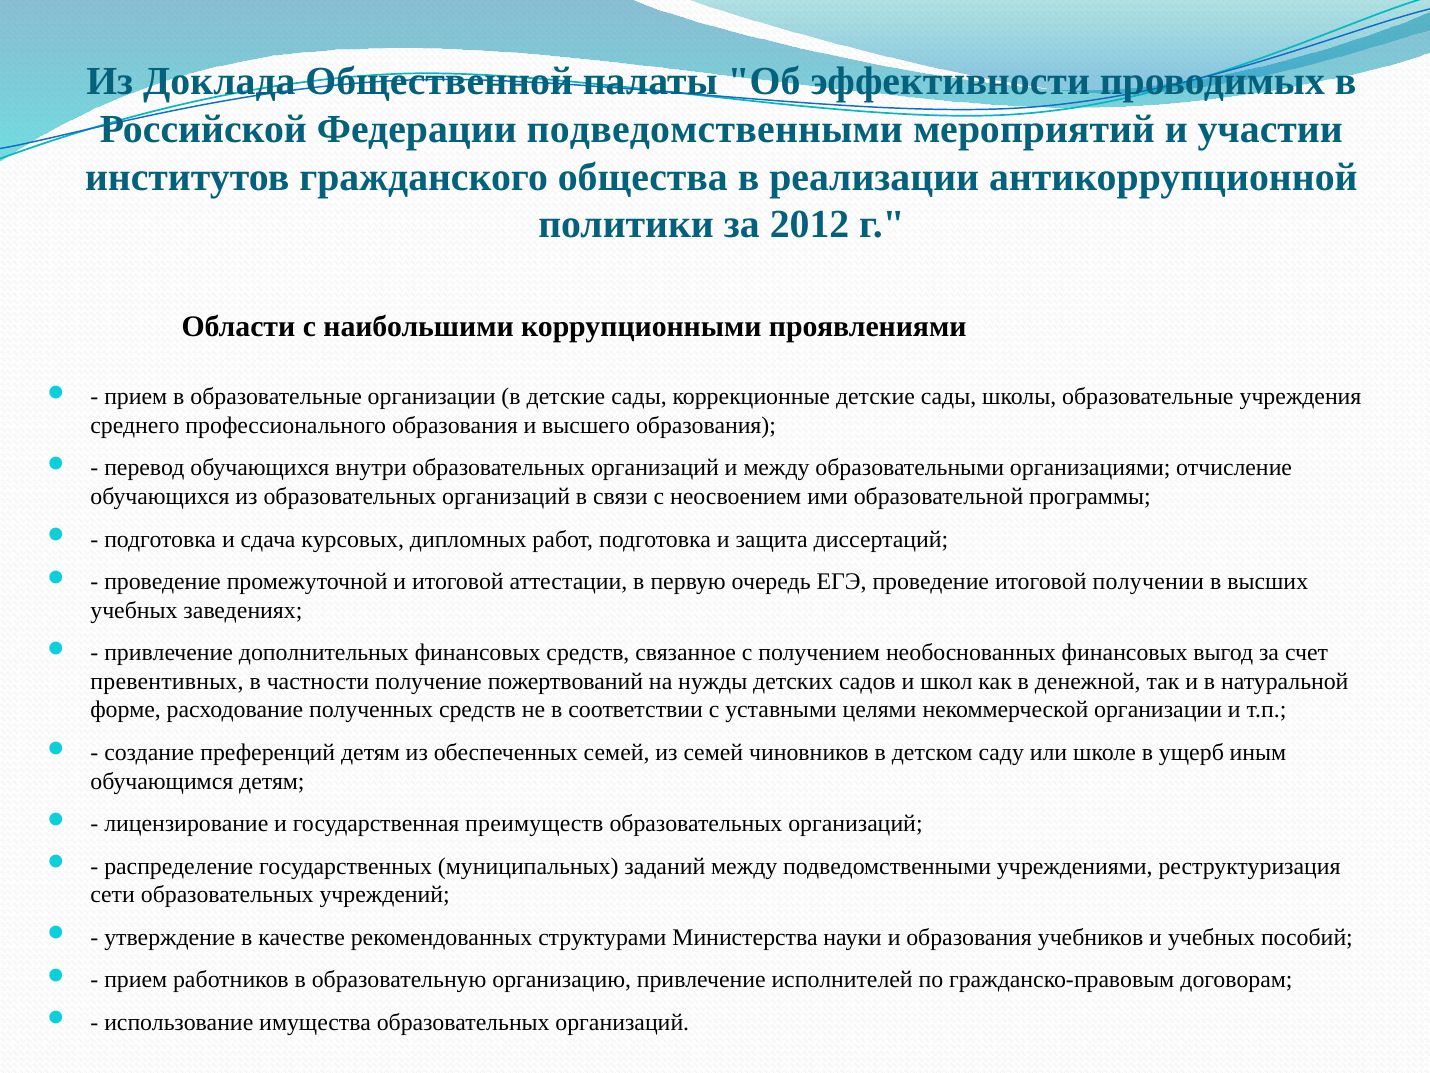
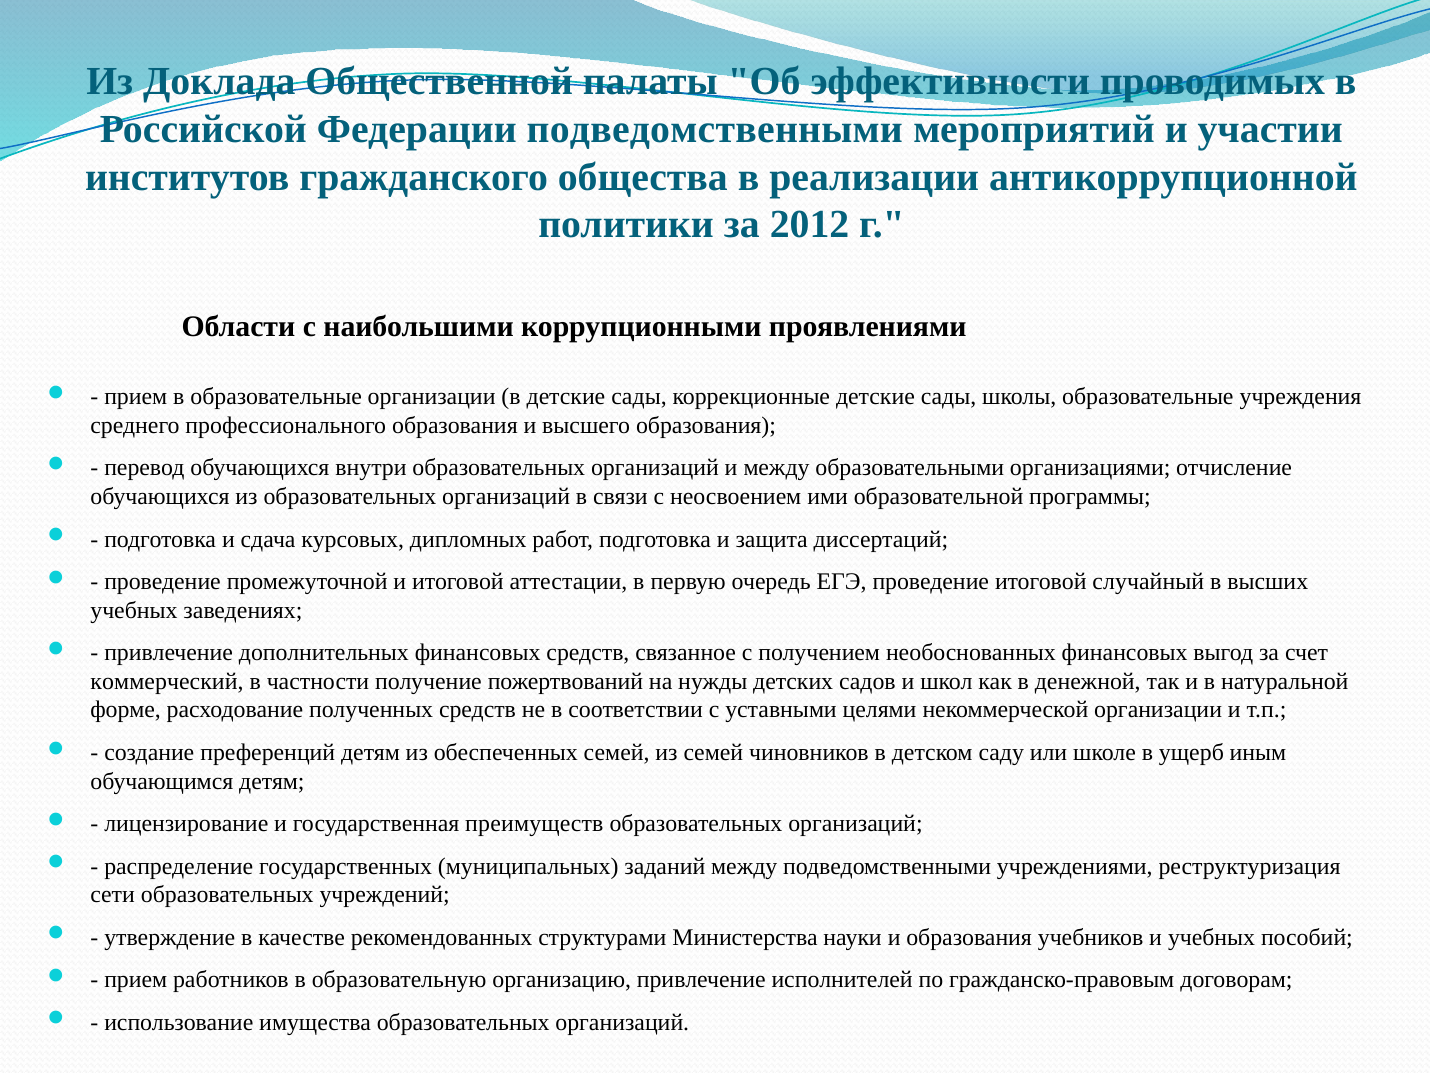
получении: получении -> случайный
превентивных: превентивных -> коммерческий
